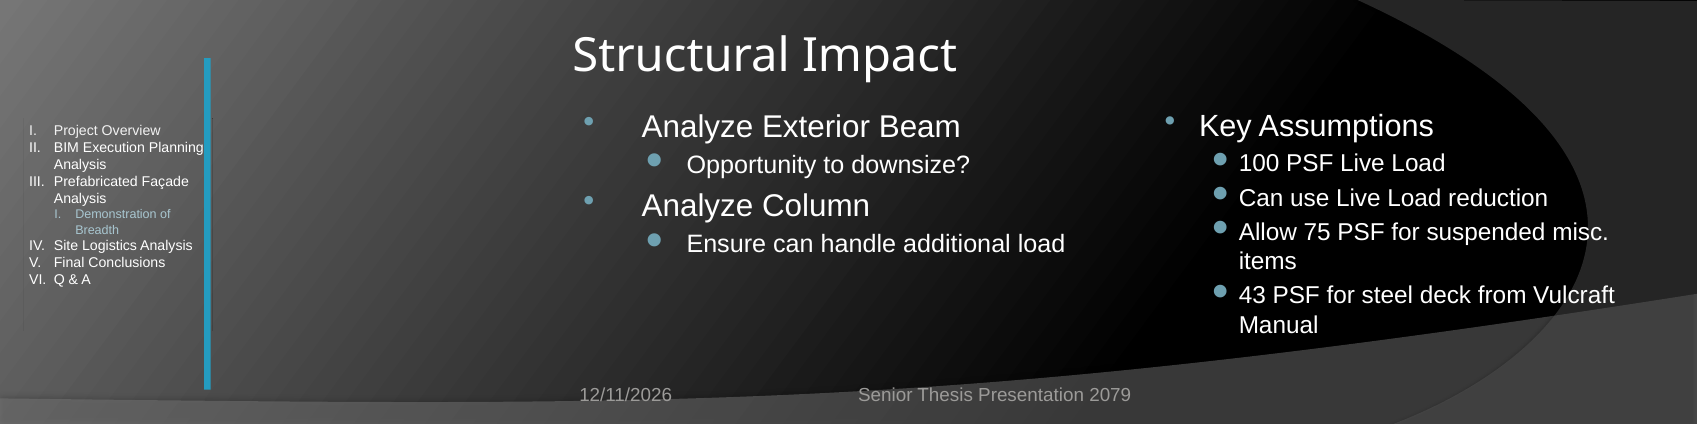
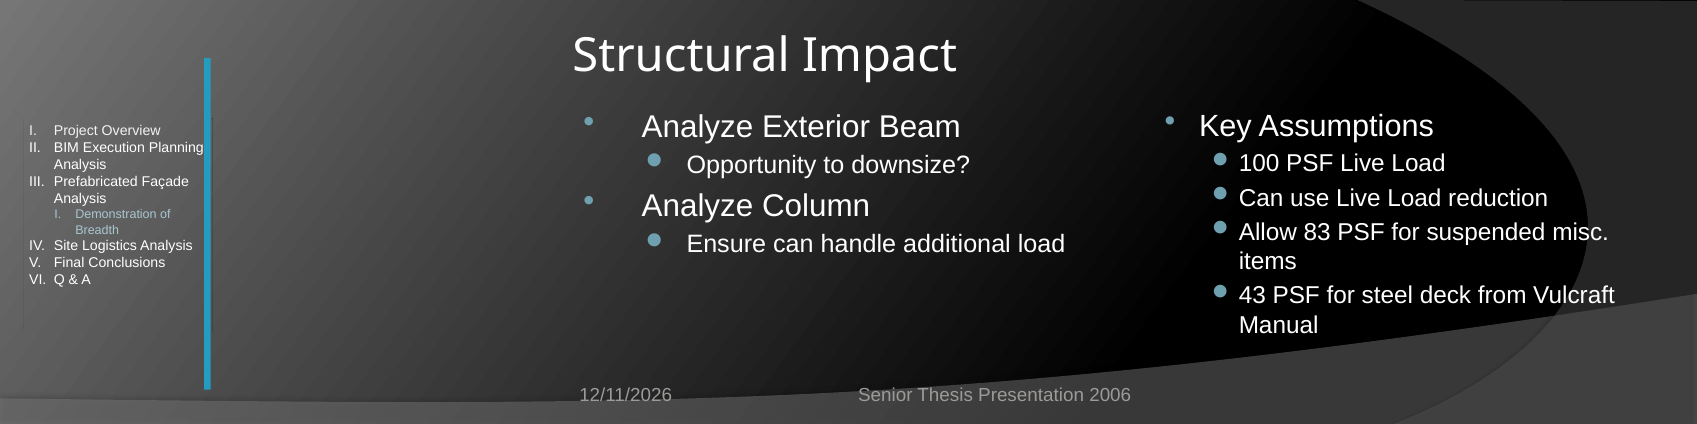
75: 75 -> 83
2079: 2079 -> 2006
